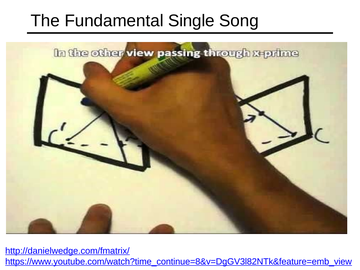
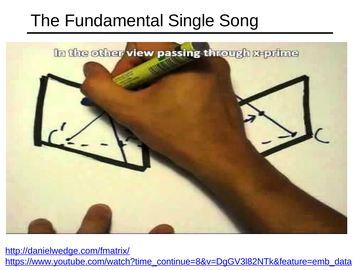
https://www.youtube.com/watch?time_continue=8&v=DgGV3l82NTk&feature=emb_view: https://www.youtube.com/watch?time_continue=8&v=DgGV3l82NTk&feature=emb_view -> https://www.youtube.com/watch?time_continue=8&v=DgGV3l82NTk&feature=emb_data
